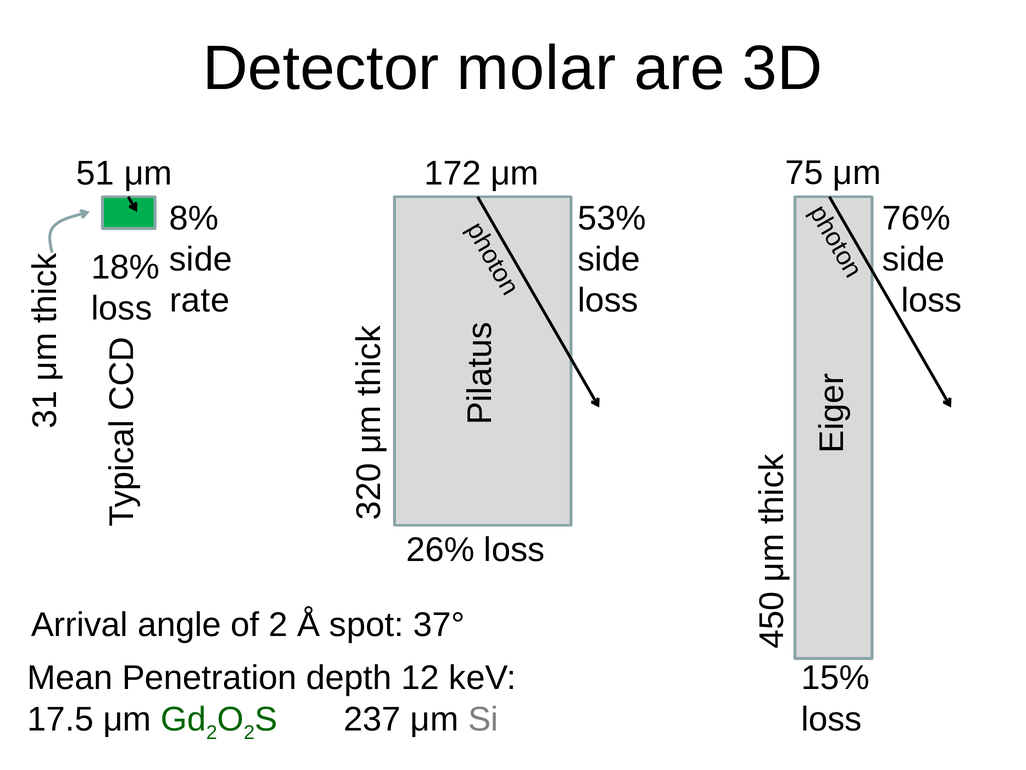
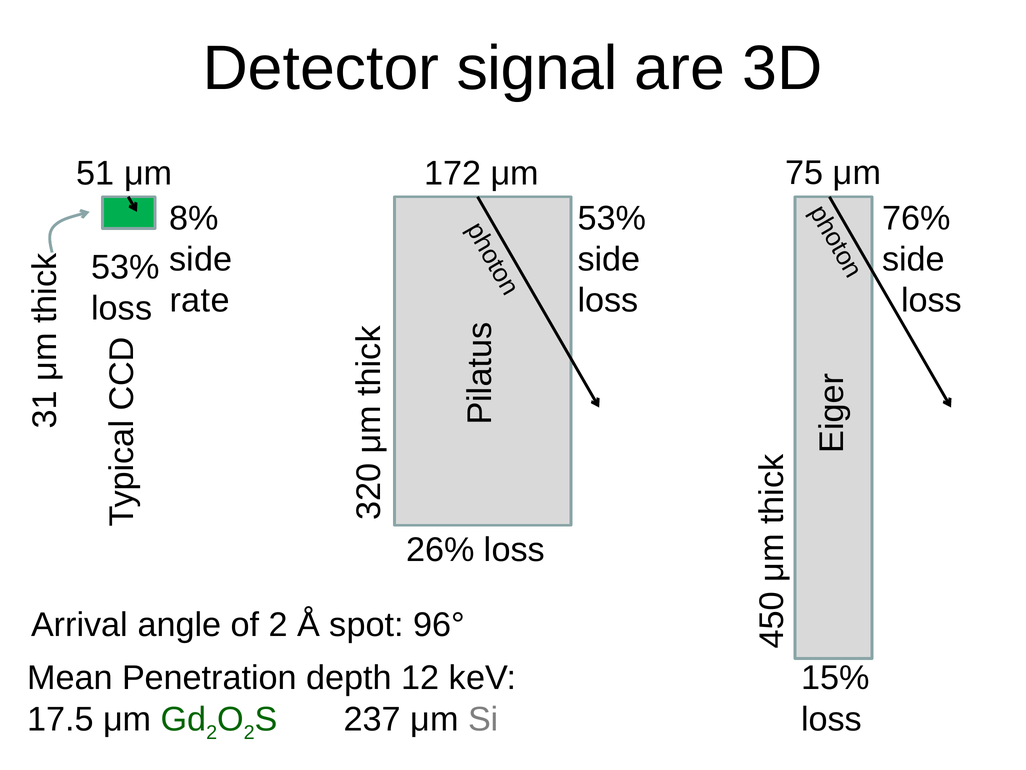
molar: molar -> signal
18% at (126, 267): 18% -> 53%
37°: 37° -> 96°
